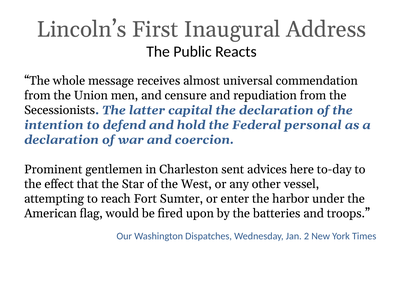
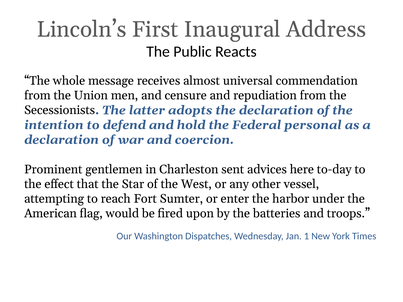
capital: capital -> adopts
2: 2 -> 1
